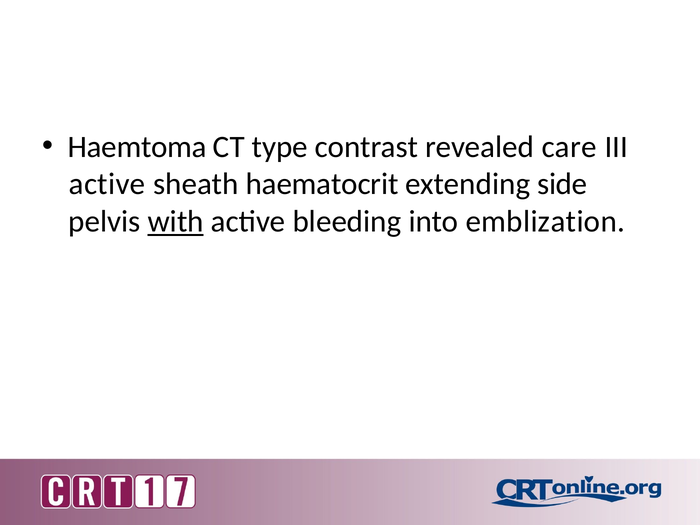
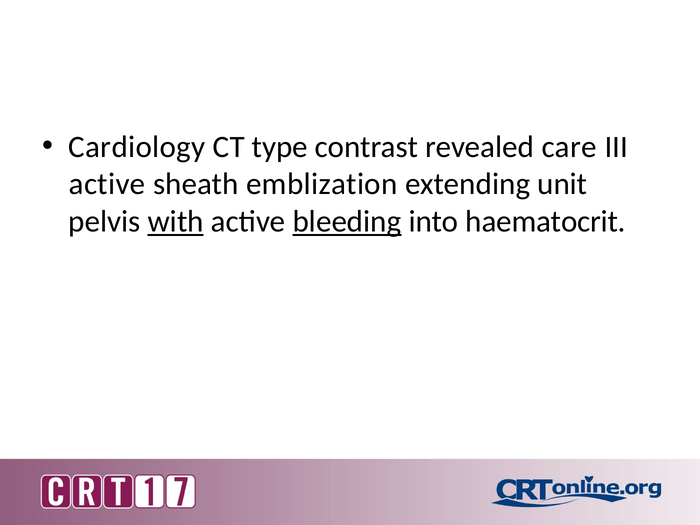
Haemtoma: Haemtoma -> Cardiology
haematocrit: haematocrit -> emblization
side: side -> unit
bleeding underline: none -> present
emblization: emblization -> haematocrit
